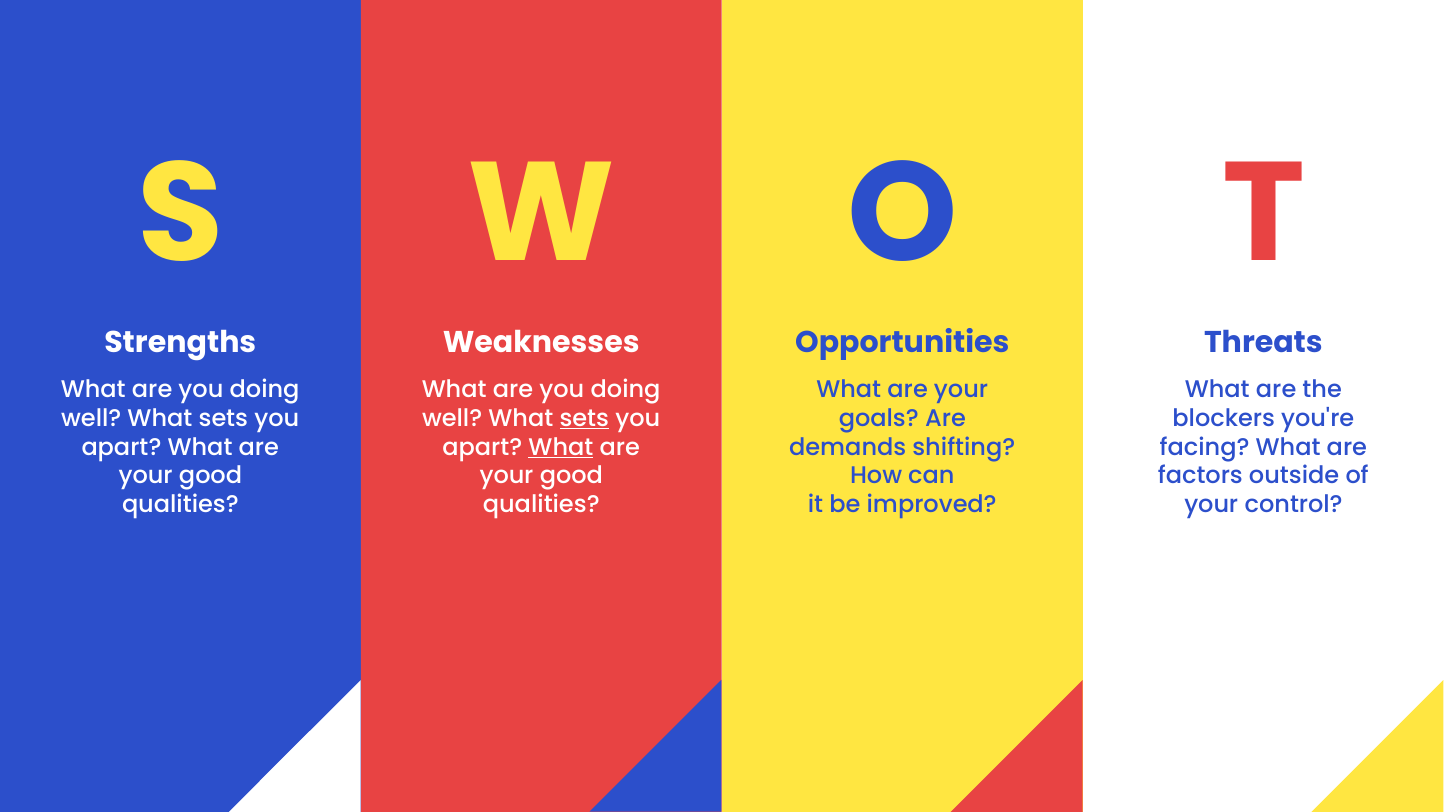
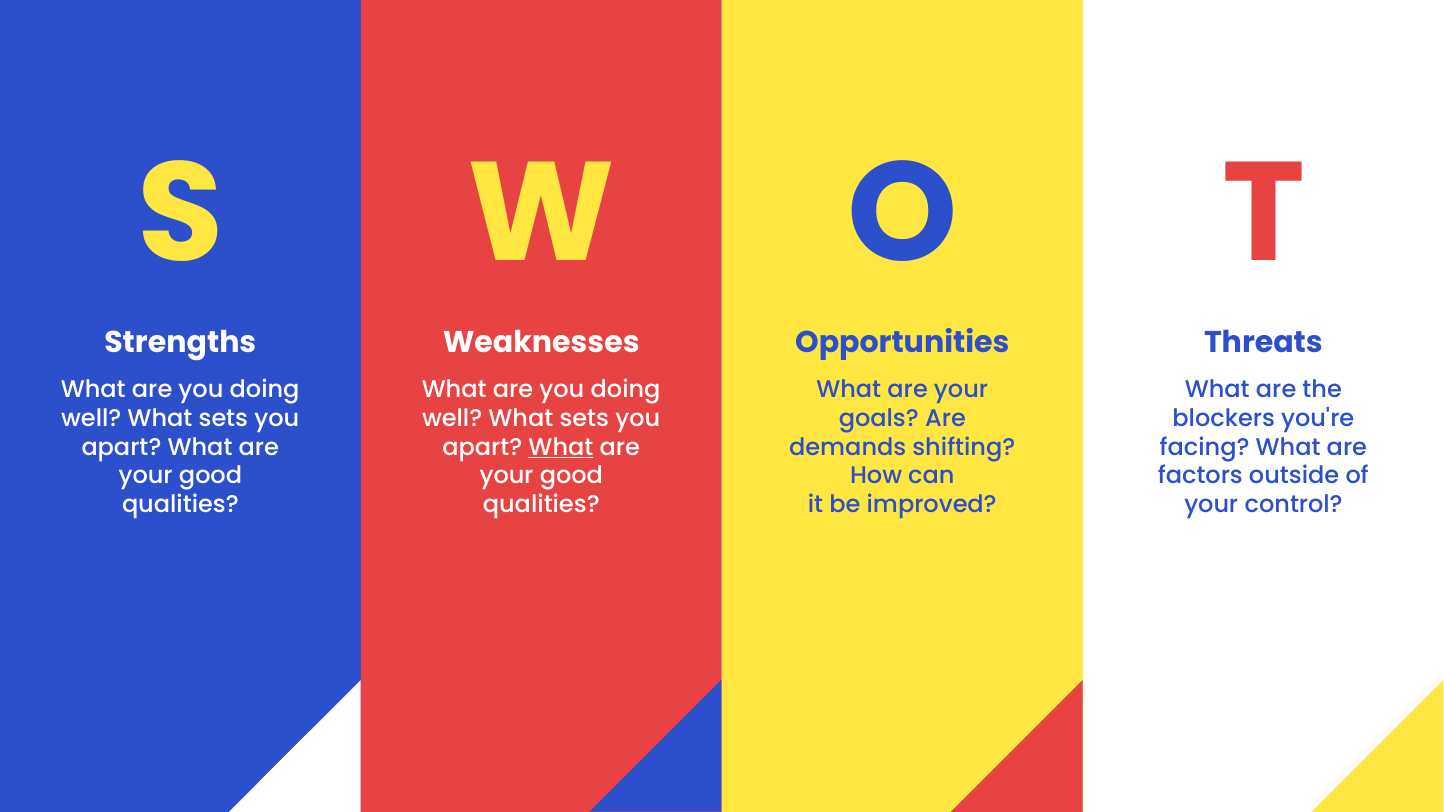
sets at (584, 418) underline: present -> none
